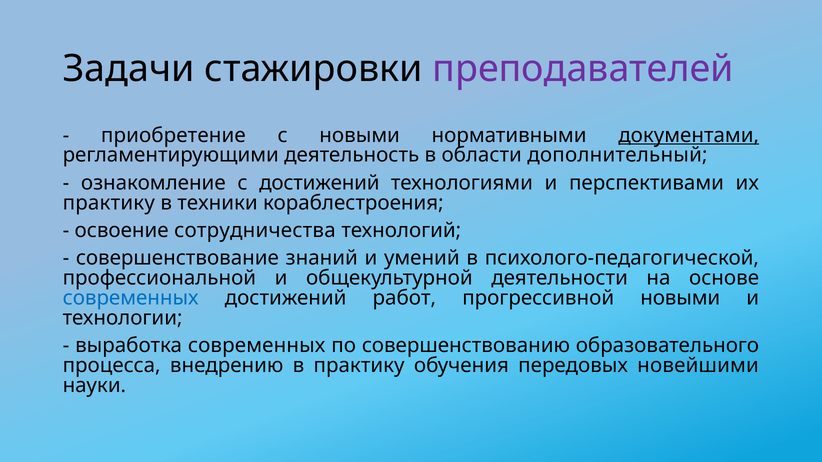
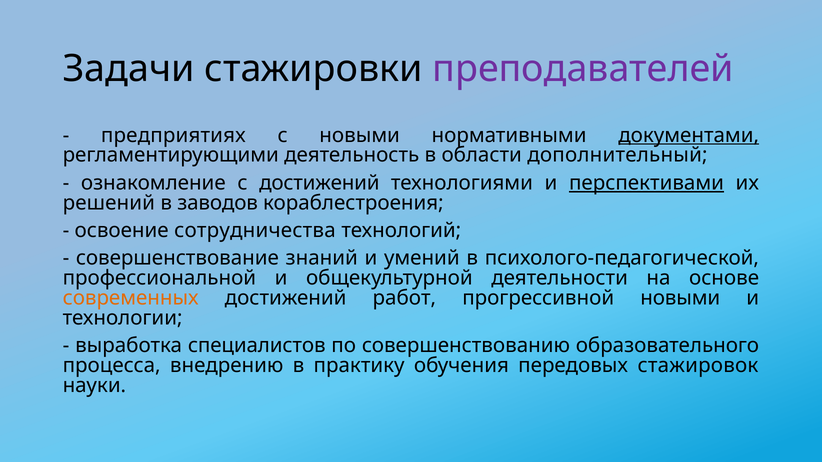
приобретение: приобретение -> предприятиях
перспективами underline: none -> present
практику at (109, 203): практику -> решений
техники: техники -> заводов
современных at (131, 298) colour: blue -> orange
выработка современных: современных -> специалистов
новейшими: новейшими -> стажировок
